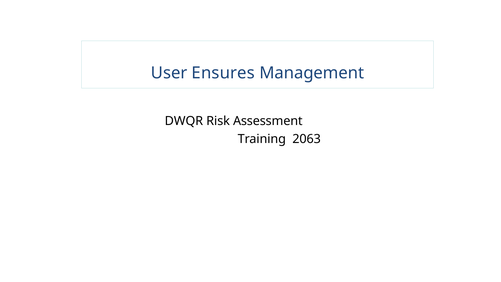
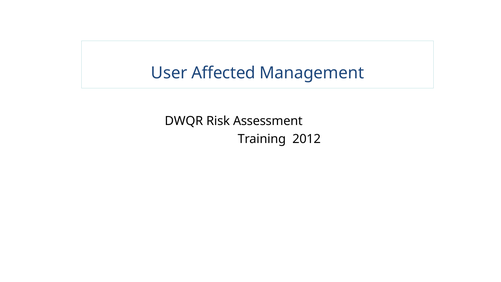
Ensures: Ensures -> Affected
2063: 2063 -> 2012
